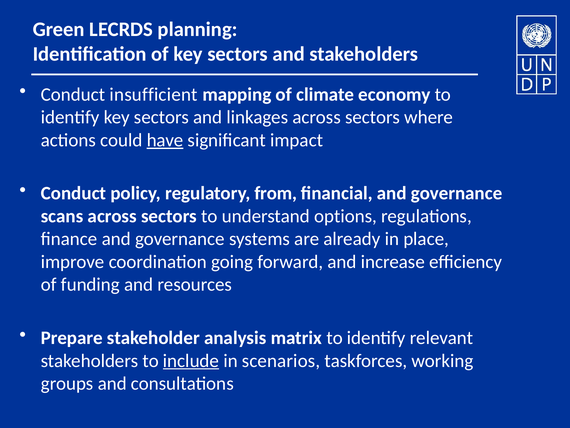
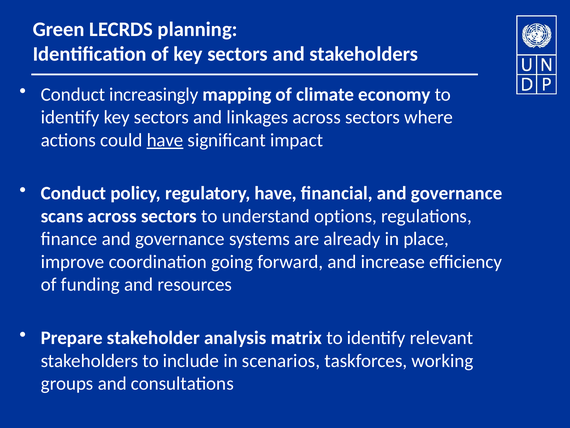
insufficient: insufficient -> increasingly
regulatory from: from -> have
include underline: present -> none
